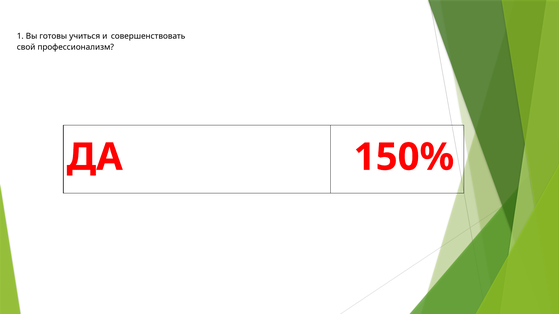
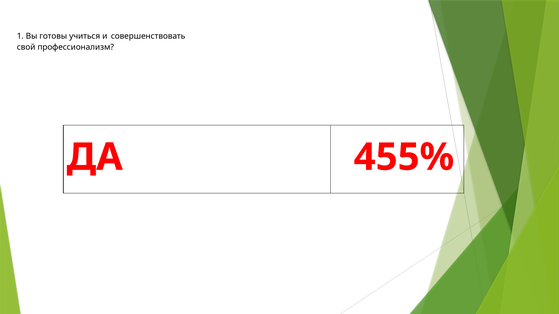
150%: 150% -> 455%
